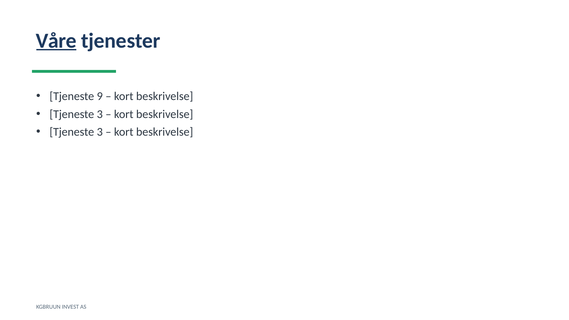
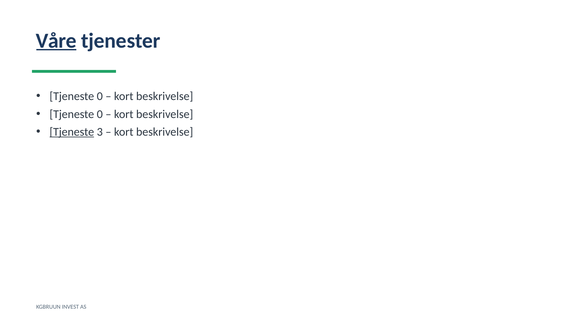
9 at (100, 96): 9 -> 0
3 at (100, 114): 3 -> 0
Tjeneste at (72, 132) underline: none -> present
